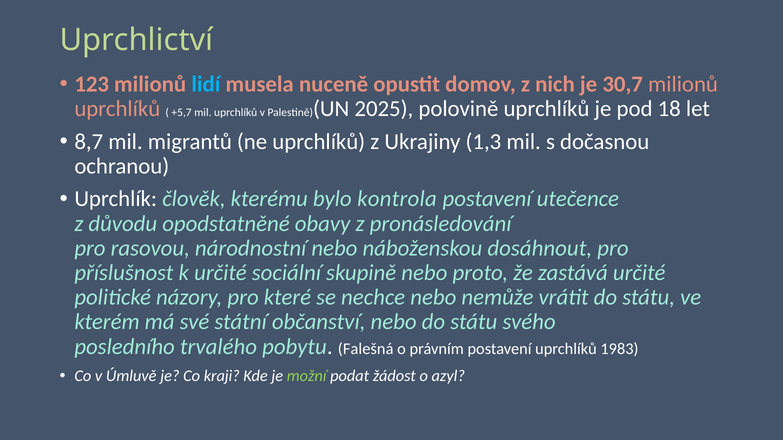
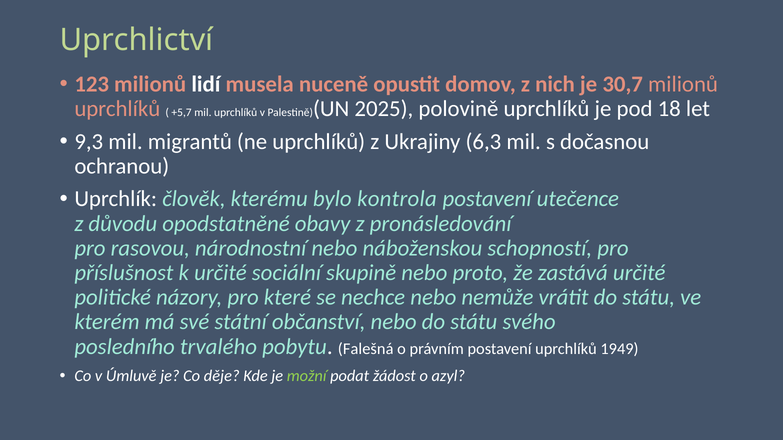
lidí colour: light blue -> white
8,7: 8,7 -> 9,3
1,3: 1,3 -> 6,3
dosáhnout: dosáhnout -> schopností
1983: 1983 -> 1949
kraji: kraji -> děje
